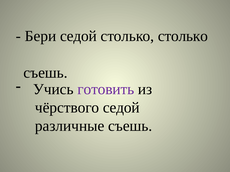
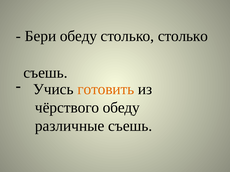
Бери седой: седой -> обеду
готовить colour: purple -> orange
чёрствого седой: седой -> обеду
